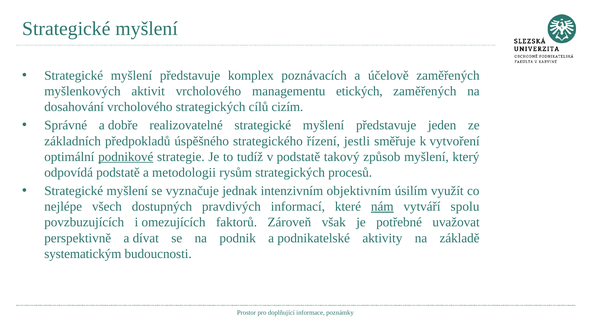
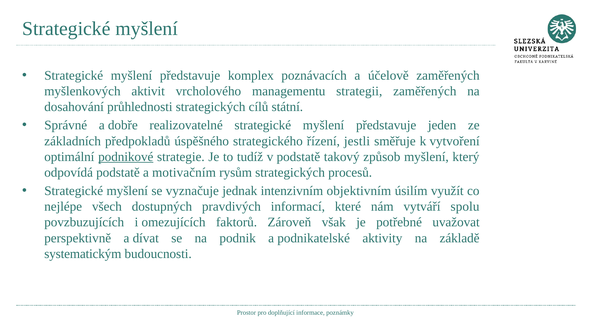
etických: etických -> strategii
dosahování vrcholového: vrcholového -> průhlednosti
cizím: cizím -> státní
metodologii: metodologii -> motivačním
nám underline: present -> none
